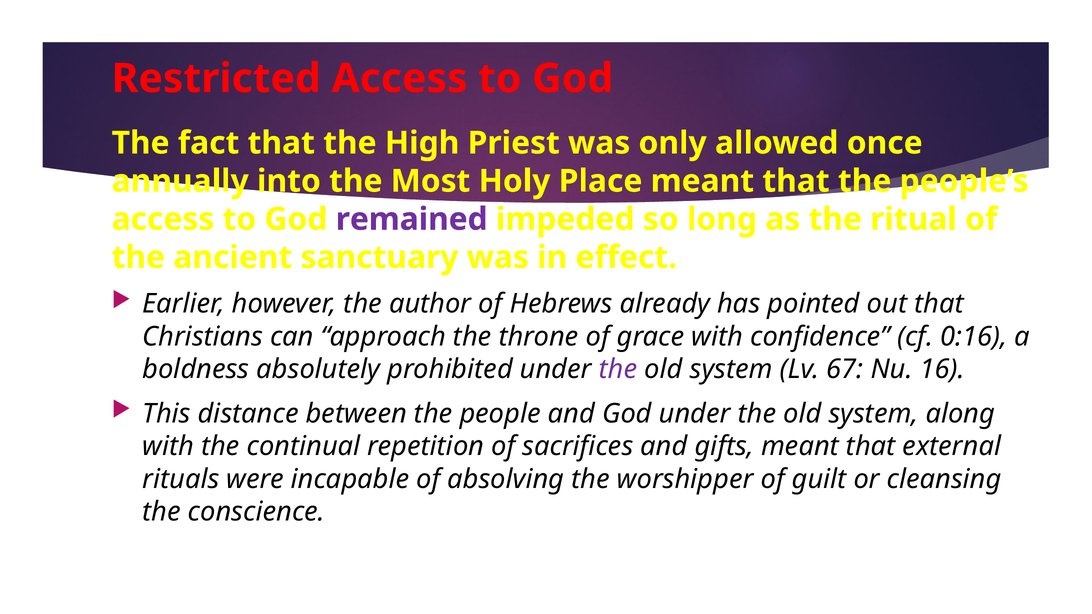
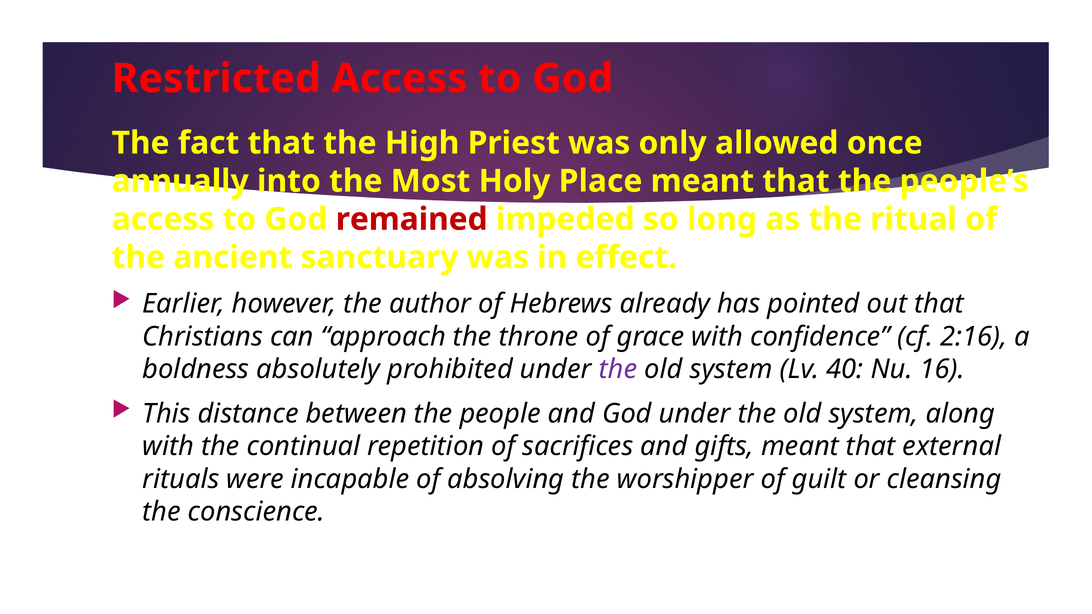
remained colour: purple -> red
0:16: 0:16 -> 2:16
67: 67 -> 40
